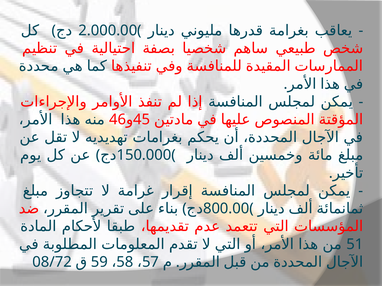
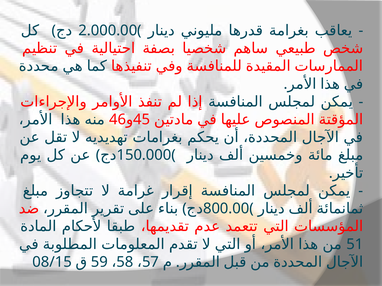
08/72: 08/72 -> 08/15
